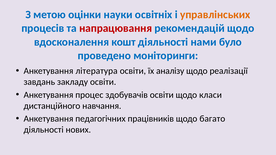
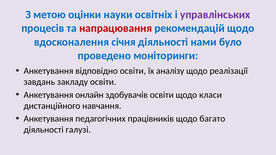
управлінських colour: orange -> purple
кошт: кошт -> січня
література: література -> відповідно
процес: процес -> онлайн
нових: нових -> галузі
